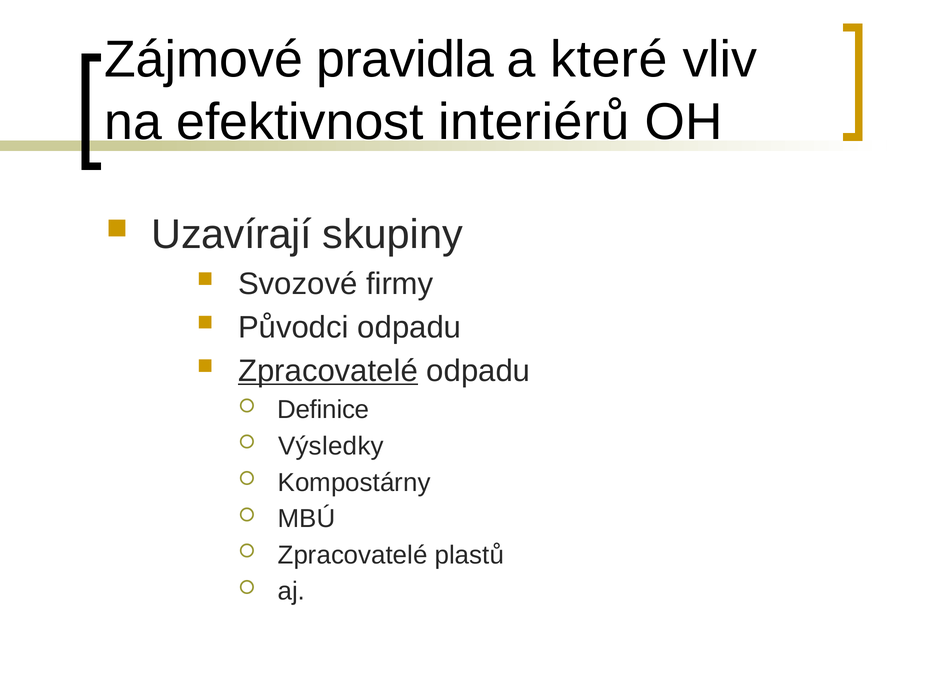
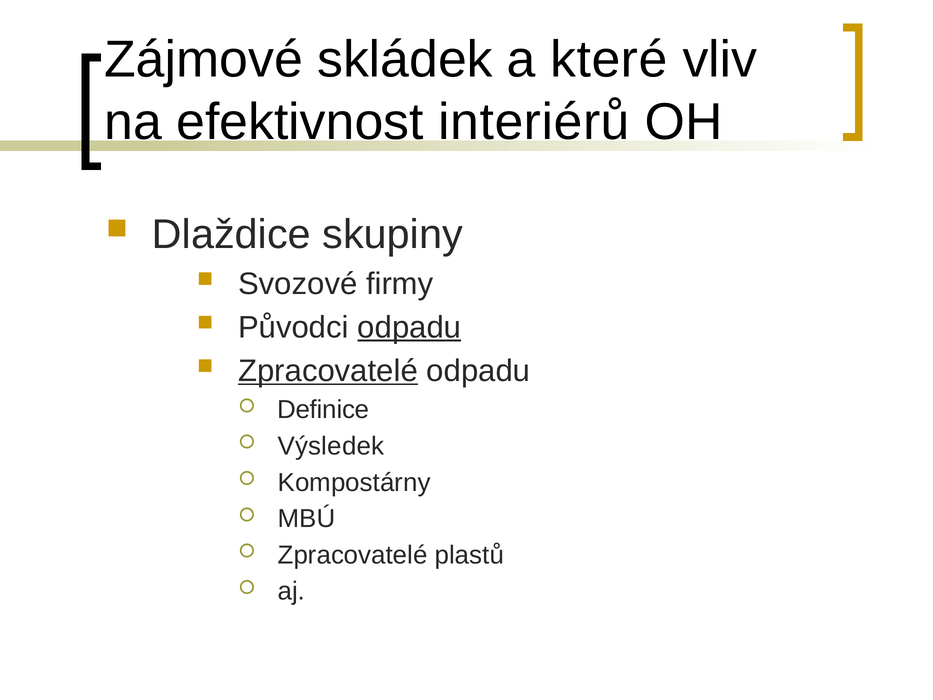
pravidla: pravidla -> skládek
Uzavírají: Uzavírají -> Dlaždice
odpadu at (409, 327) underline: none -> present
Výsledky: Výsledky -> Výsledek
